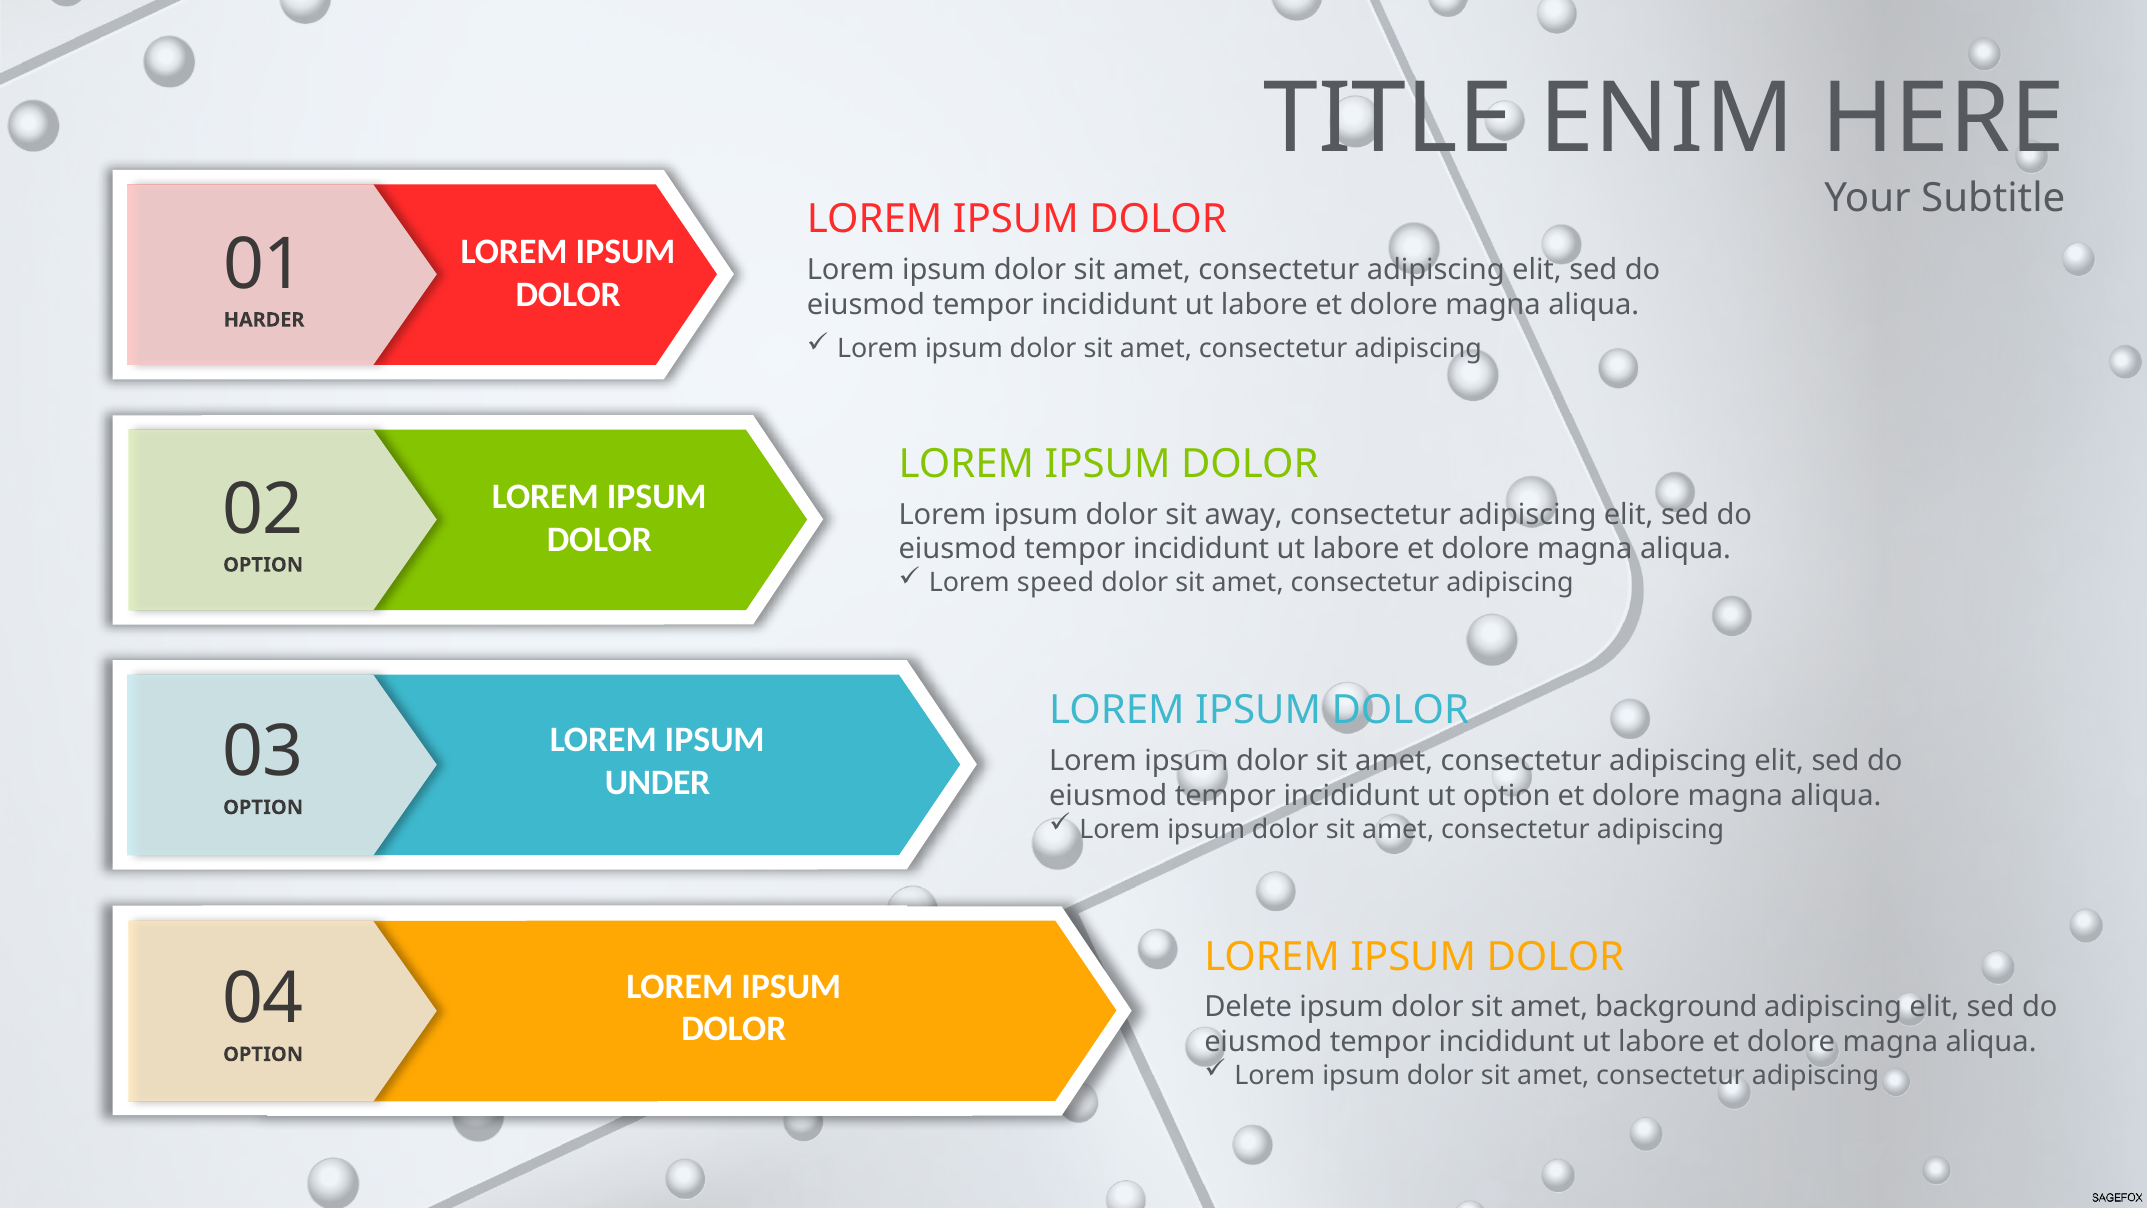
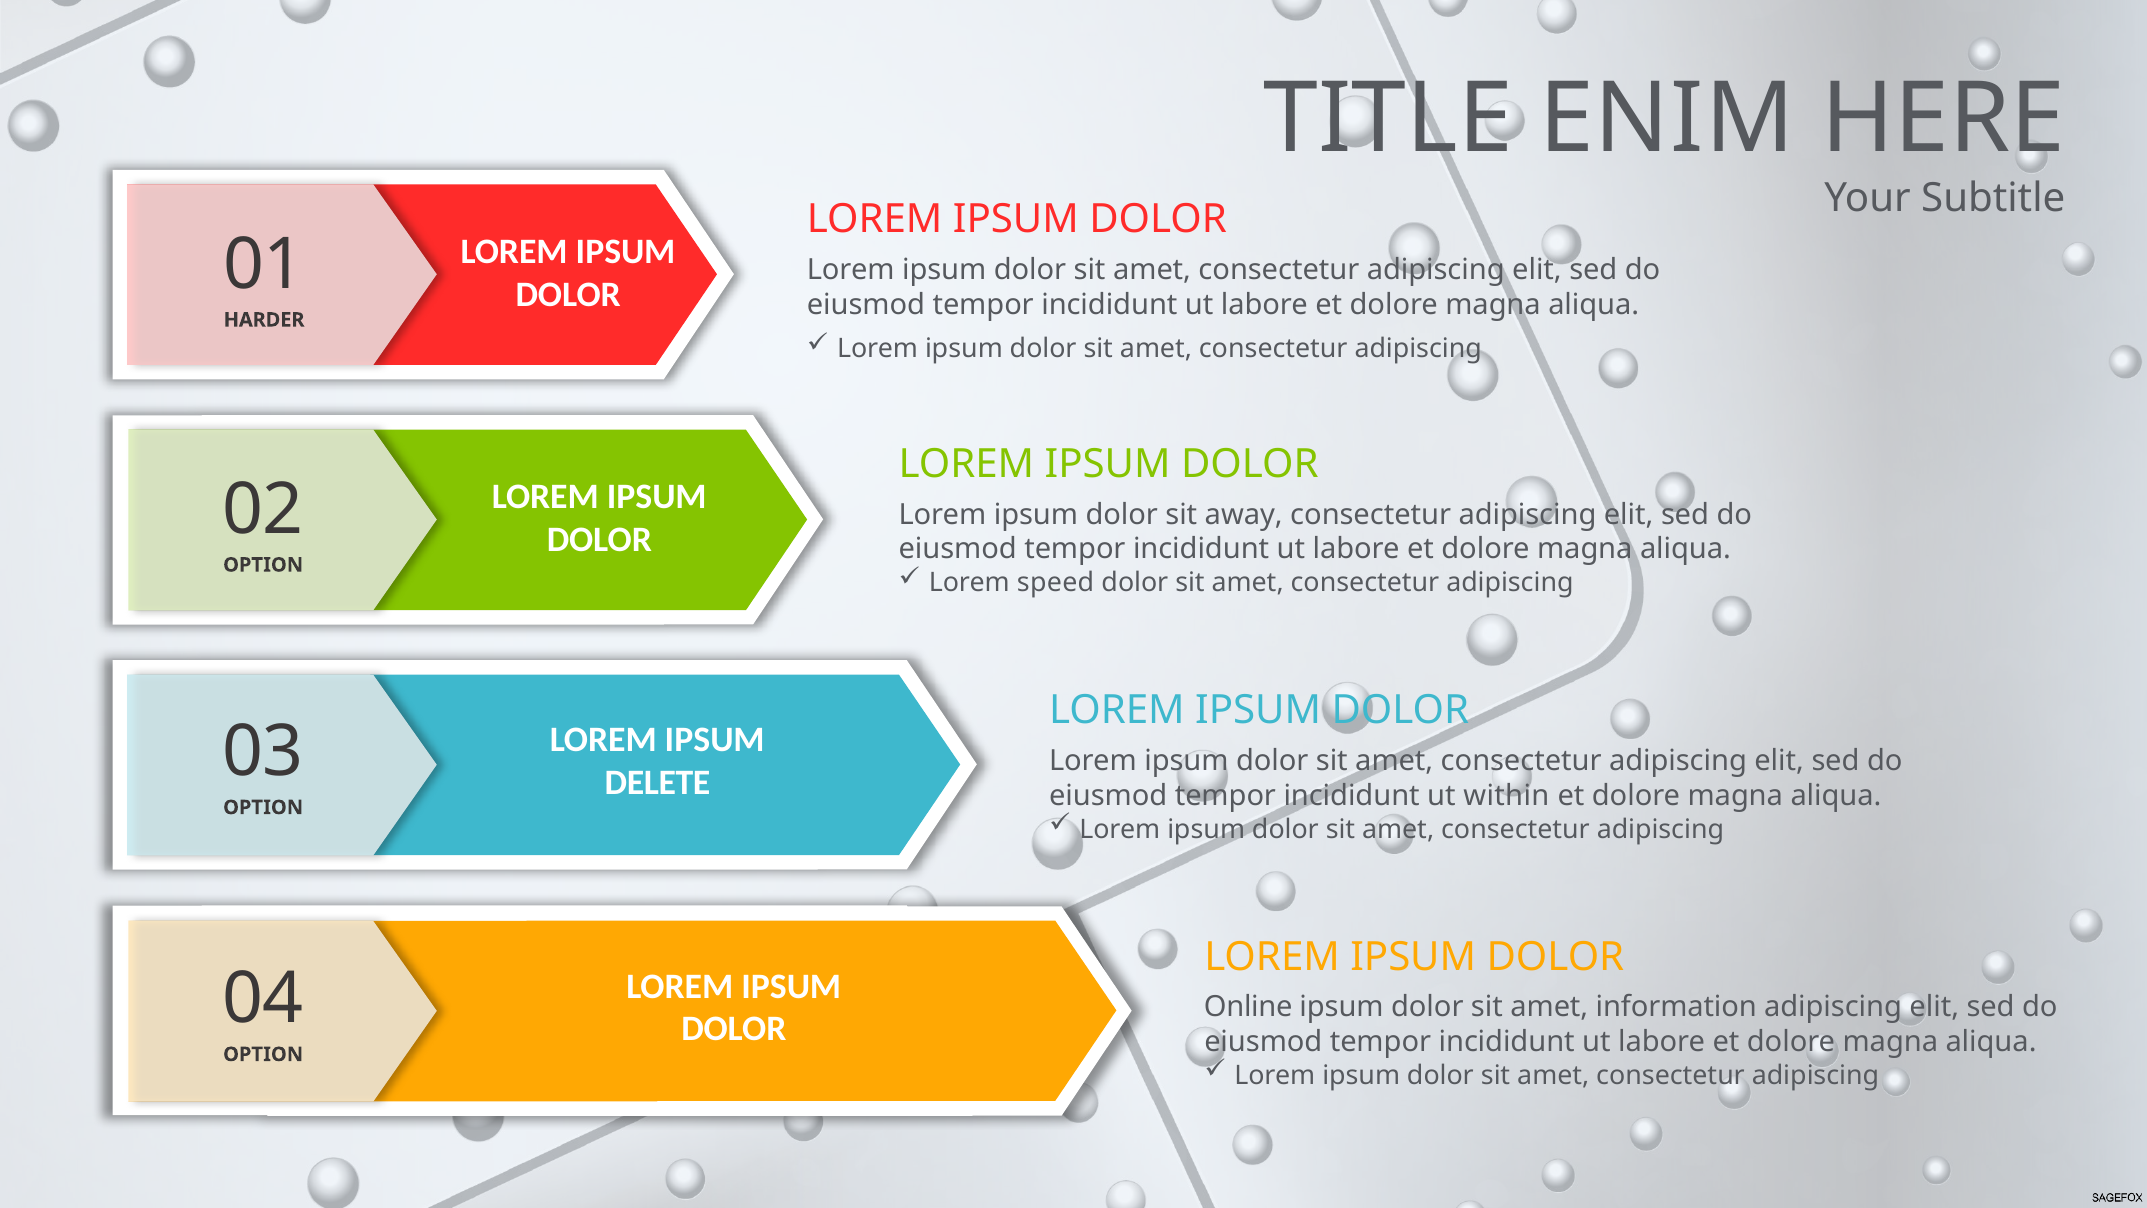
UNDER: UNDER -> DELETE
ut option: option -> within
Delete: Delete -> Online
background: background -> information
